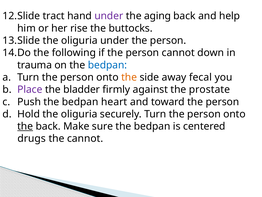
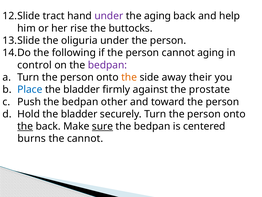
cannot down: down -> aging
trauma: trauma -> control
bedpan at (107, 65) colour: blue -> purple
fecal: fecal -> their
Place colour: purple -> blue
heart: heart -> other
Hold the oliguria: oliguria -> bladder
sure underline: none -> present
drugs: drugs -> burns
